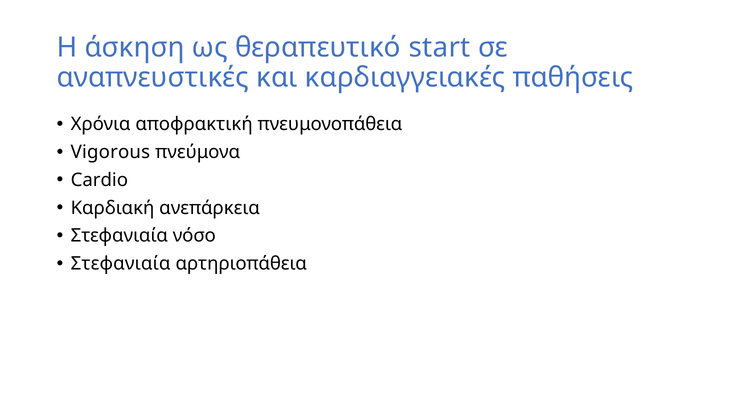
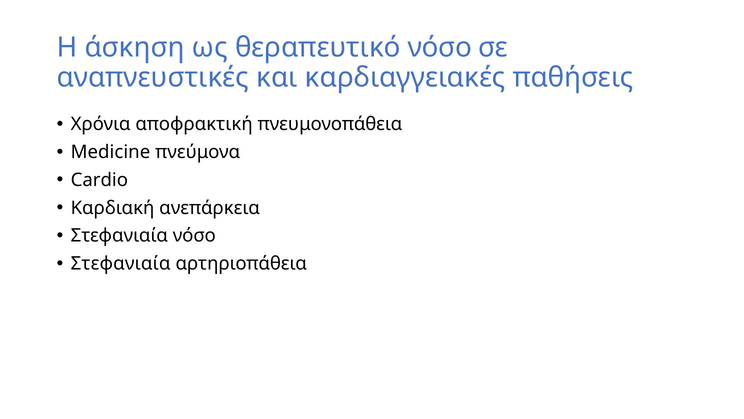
θεραπευτικό start: start -> νόσο
Vigorous: Vigorous -> Medicine
